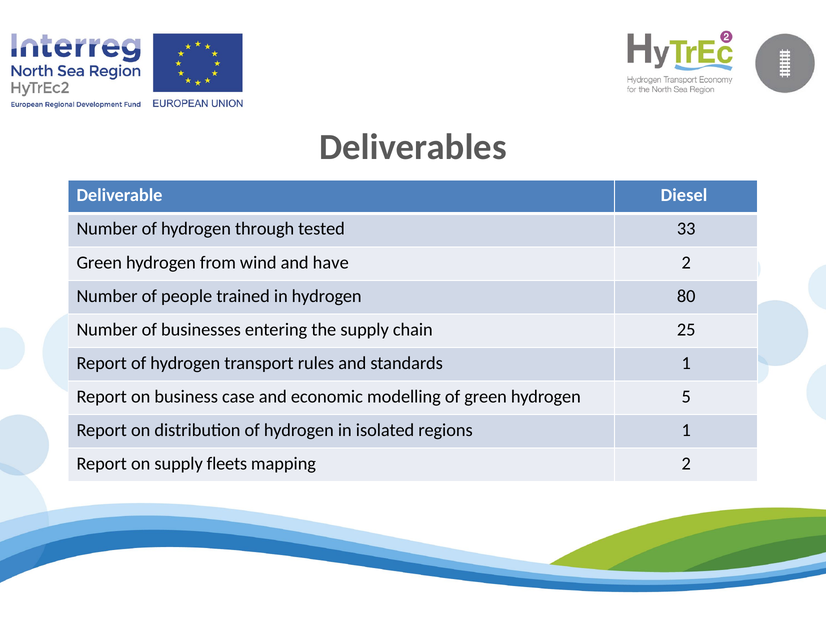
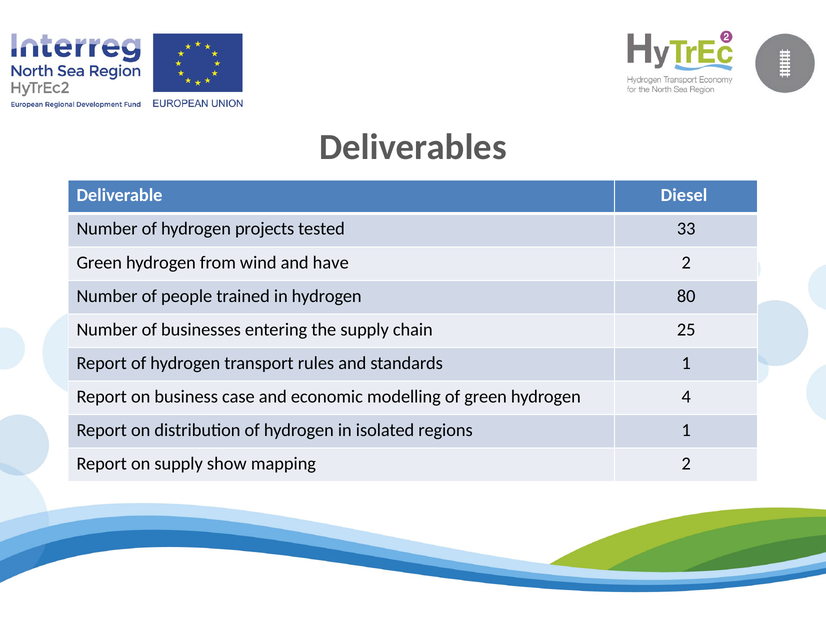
through: through -> projects
5: 5 -> 4
fleets: fleets -> show
